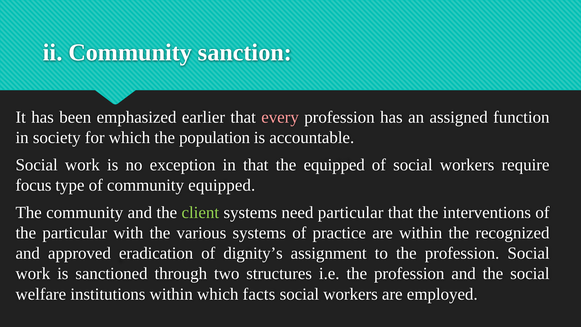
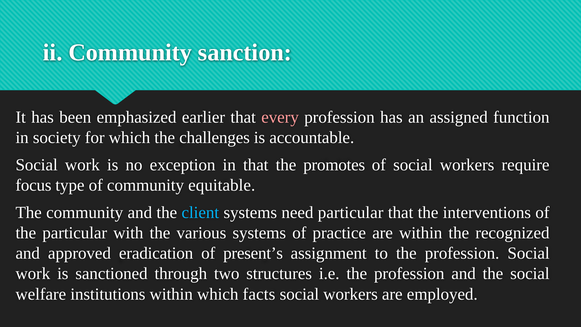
population: population -> challenges
the equipped: equipped -> promotes
community equipped: equipped -> equitable
client colour: light green -> light blue
dignity’s: dignity’s -> present’s
